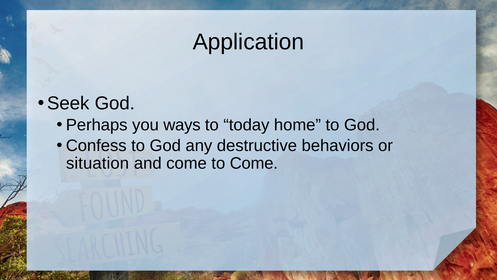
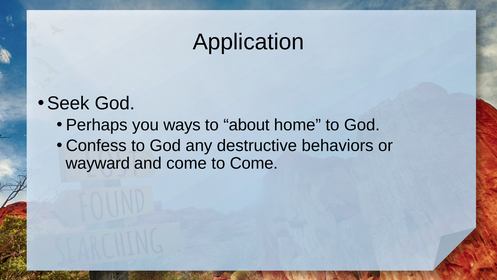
today: today -> about
situation: situation -> wayward
